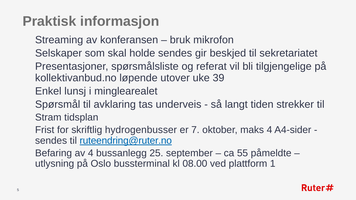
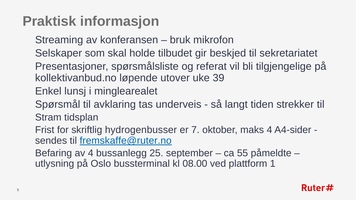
holde sendes: sendes -> tilbudet
ruteendring@ruter.no: ruteendring@ruter.no -> fremskaffe@ruter.no
